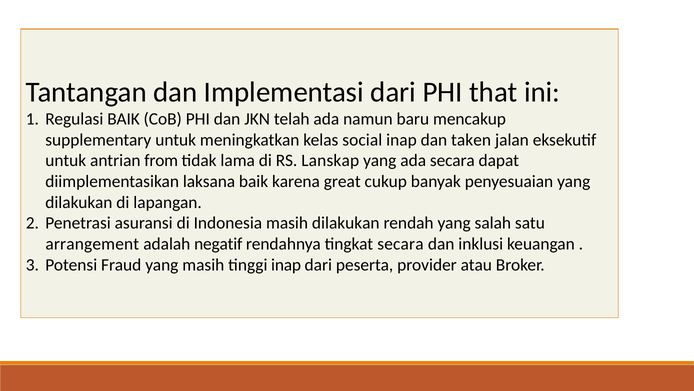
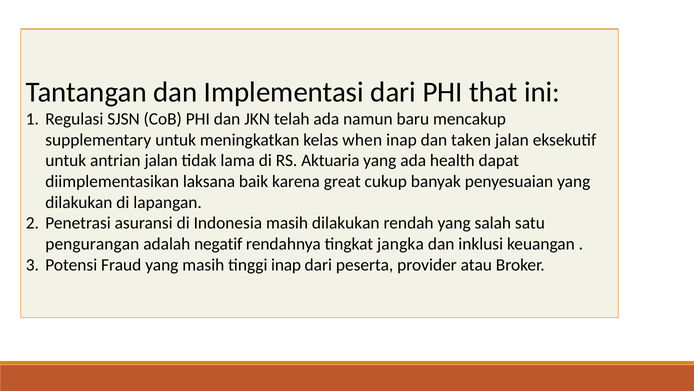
Regulasi BAIK: BAIK -> SJSN
social: social -> when
antrian from: from -> jalan
Lanskap: Lanskap -> Aktuaria
ada secara: secara -> health
arrangement: arrangement -> pengurangan
tingkat secara: secara -> jangka
